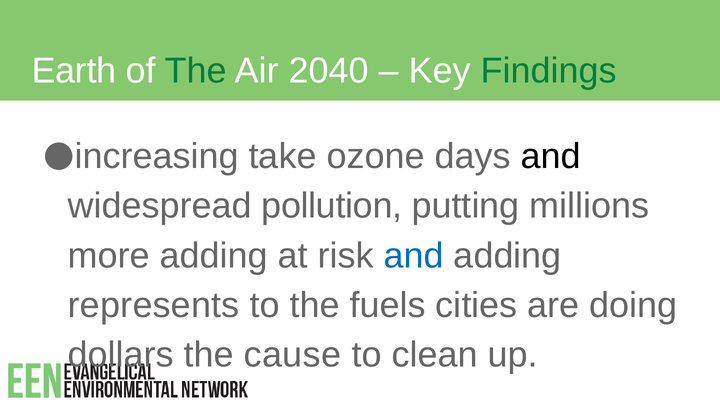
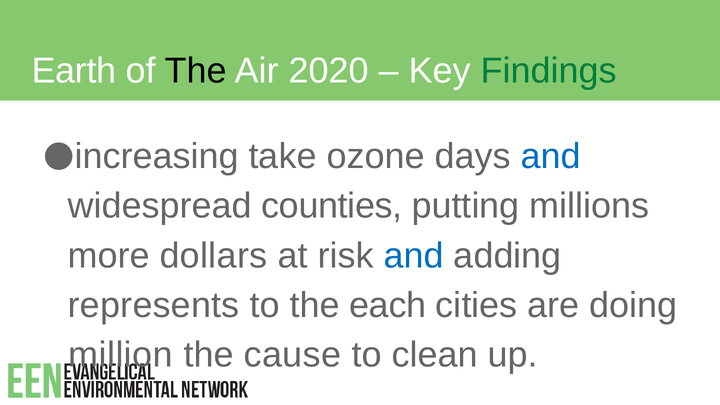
The at (196, 71) colour: green -> black
2040: 2040 -> 2020
and at (551, 156) colour: black -> blue
pollution: pollution -> counties
more adding: adding -> dollars
fuels: fuels -> each
dollars: dollars -> million
